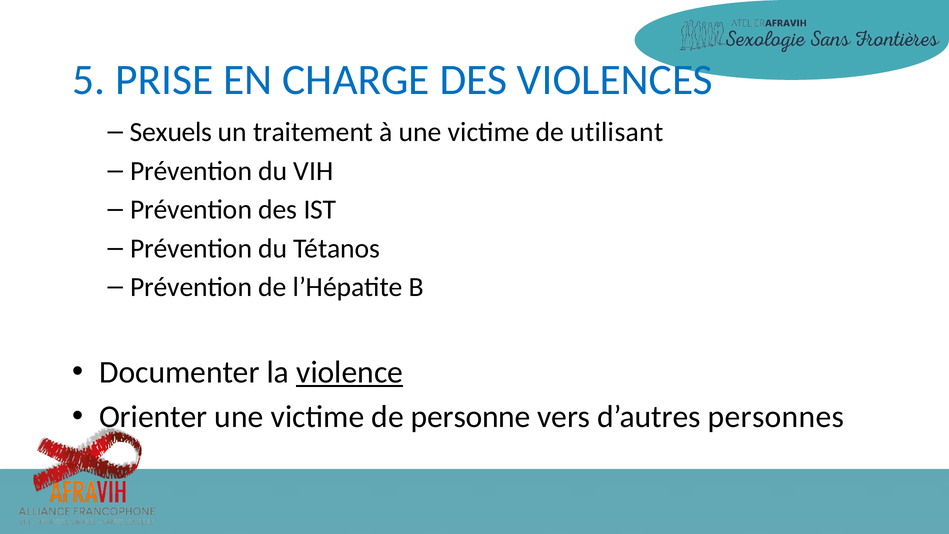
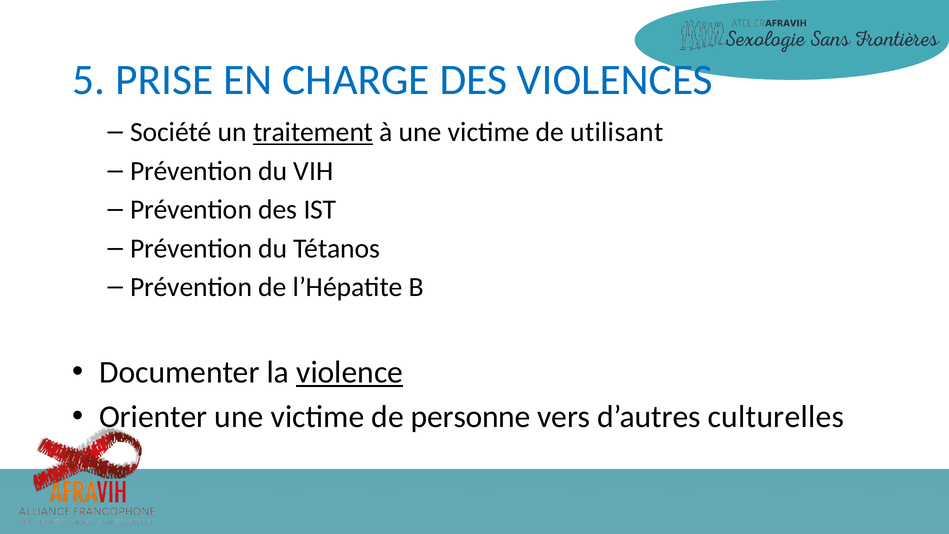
Sexuels: Sexuels -> Société
traitement underline: none -> present
personnes: personnes -> culturelles
